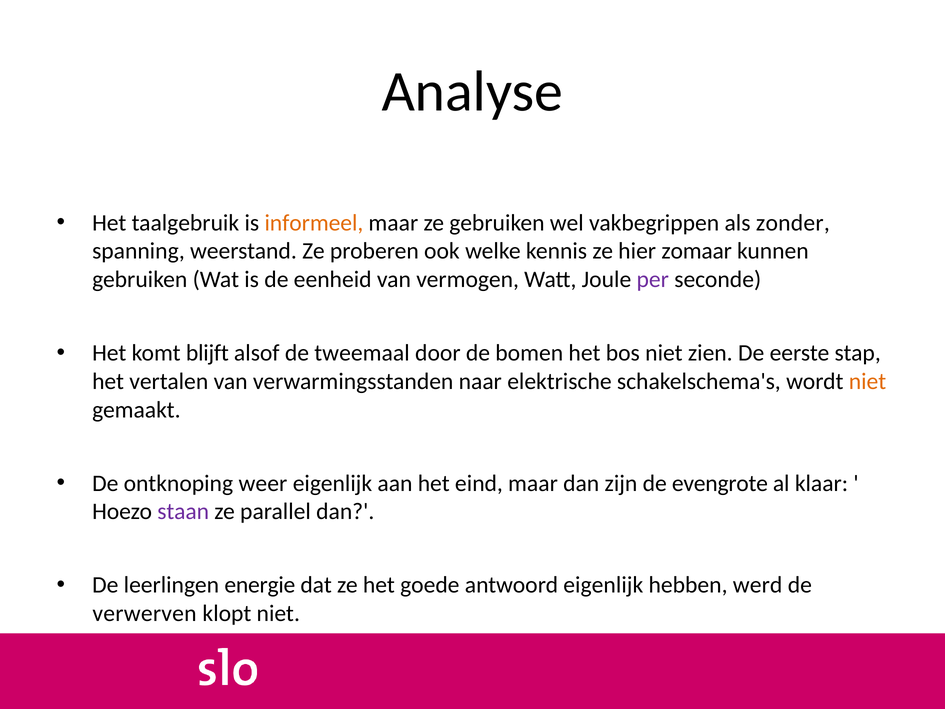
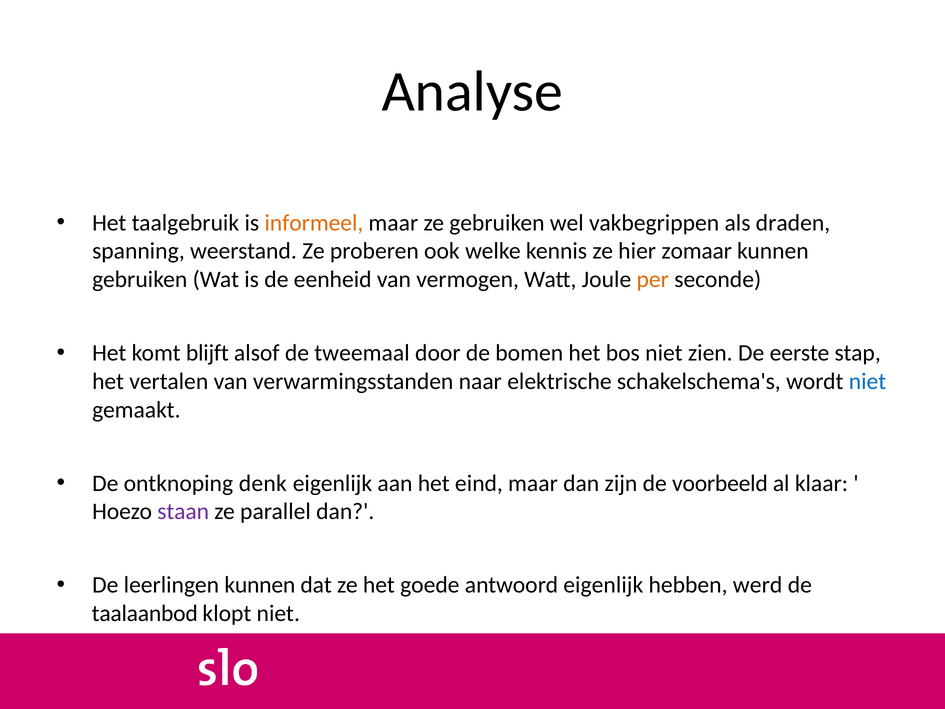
zonder: zonder -> draden
per colour: purple -> orange
niet at (867, 381) colour: orange -> blue
weer: weer -> denk
evengrote: evengrote -> voorbeeld
leerlingen energie: energie -> kunnen
verwerven: verwerven -> taalaanbod
